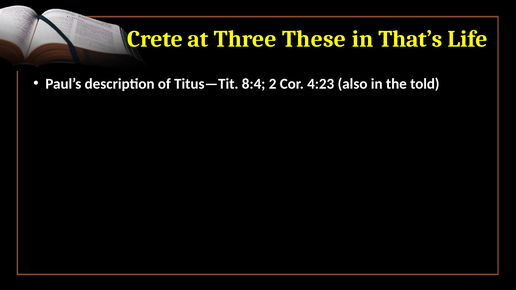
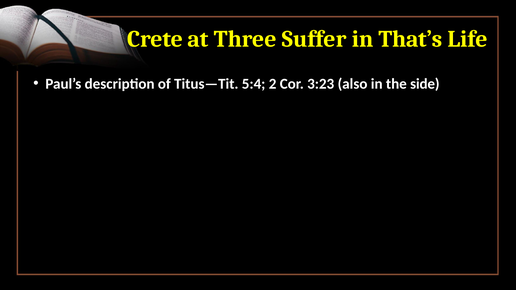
These: These -> Suffer
8:4: 8:4 -> 5:4
4:23: 4:23 -> 3:23
told: told -> side
